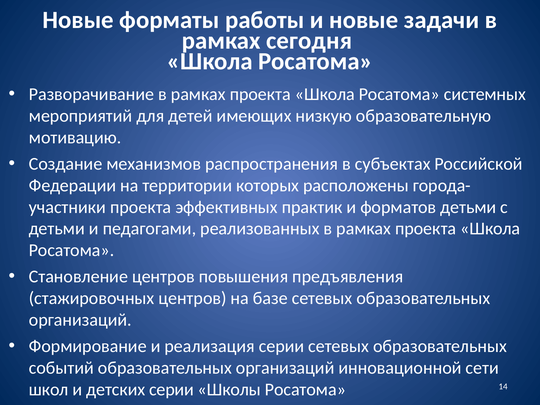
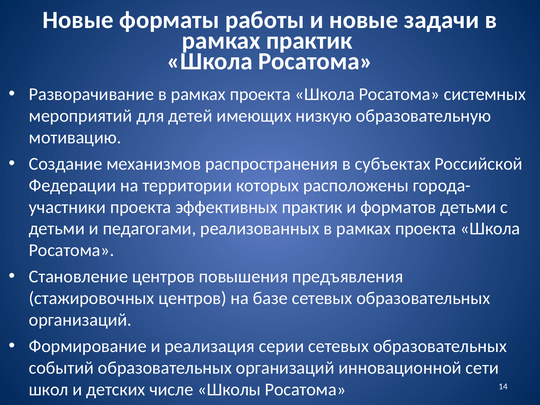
рамках сегодня: сегодня -> практик
детских серии: серии -> числе
